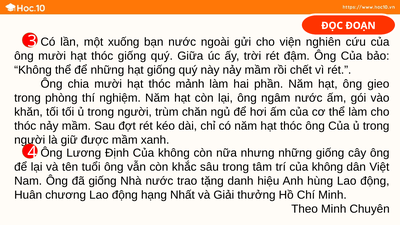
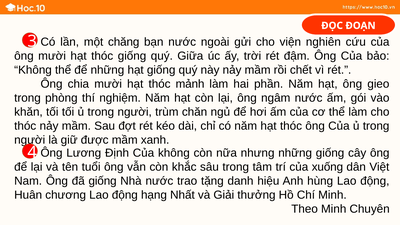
xuống: xuống -> chăng
trí của không: không -> xuống
